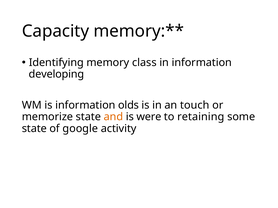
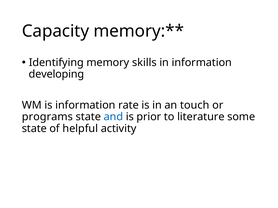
class: class -> skills
olds: olds -> rate
memorize: memorize -> programs
and colour: orange -> blue
were: were -> prior
retaining: retaining -> literature
google: google -> helpful
